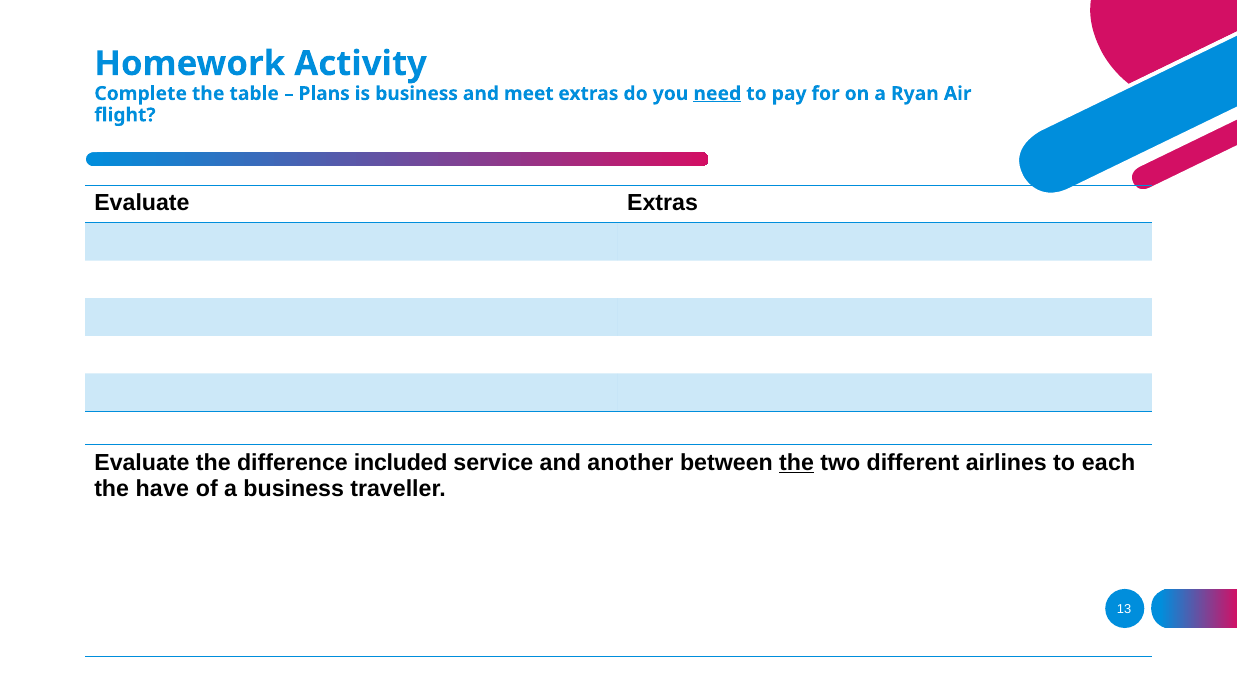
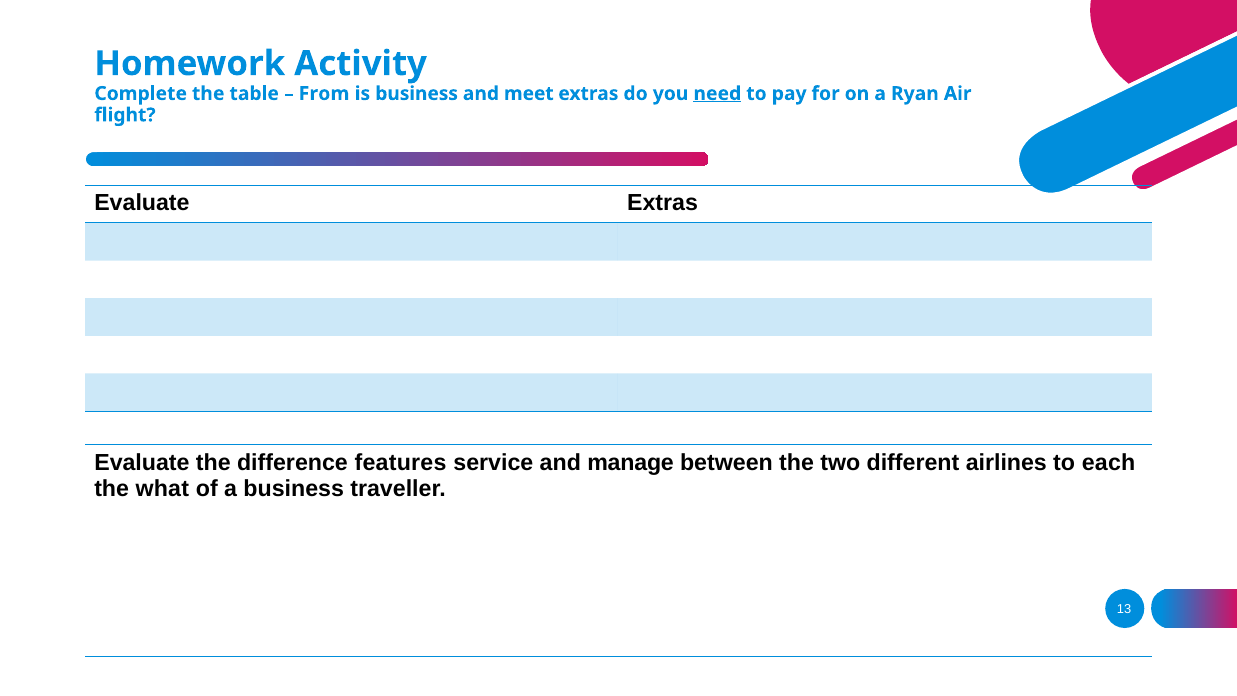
Plans: Plans -> From
included: included -> features
another: another -> manage
the at (797, 462) underline: present -> none
have: have -> what
